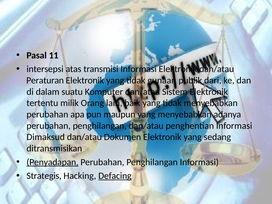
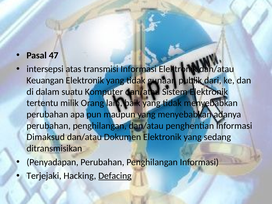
11: 11 -> 47
Peraturan: Peraturan -> Keuangan
Penyadapan underline: present -> none
Strategis: Strategis -> Terjejaki
